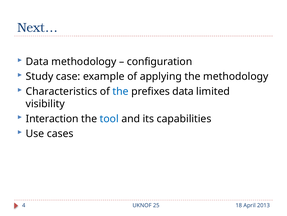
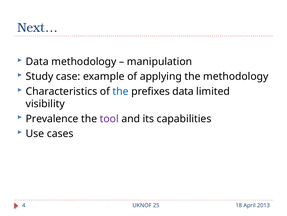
configuration: configuration -> manipulation
Interaction: Interaction -> Prevalence
tool colour: blue -> purple
